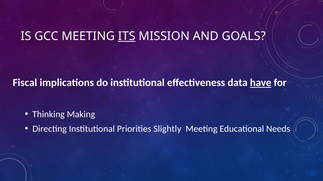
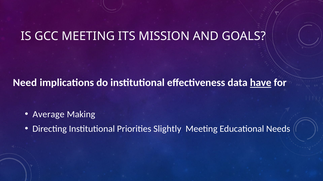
ITS underline: present -> none
Fiscal: Fiscal -> Need
Thinking: Thinking -> Average
